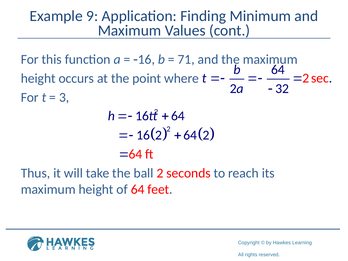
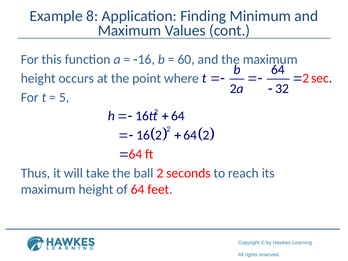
9: 9 -> 8
71: 71 -> 60
3 at (64, 97): 3 -> 5
